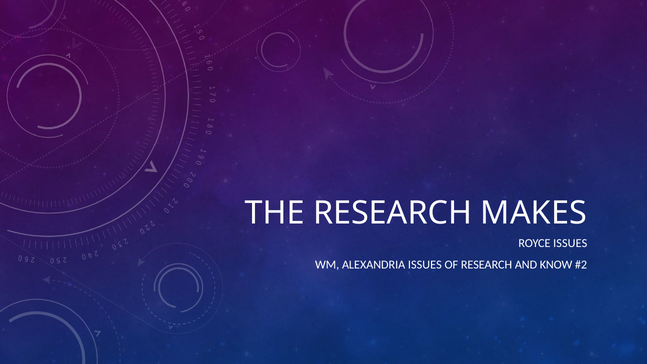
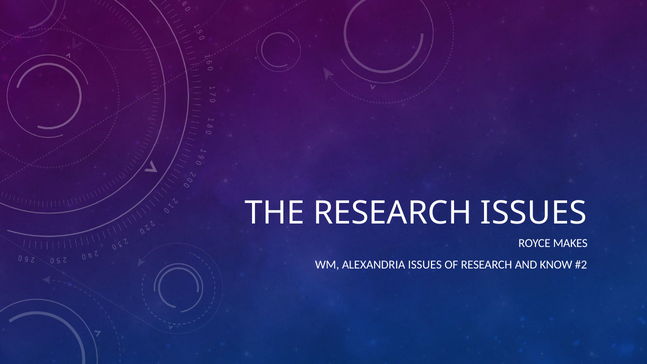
RESEARCH MAKES: MAKES -> ISSUES
ROYCE ISSUES: ISSUES -> MAKES
